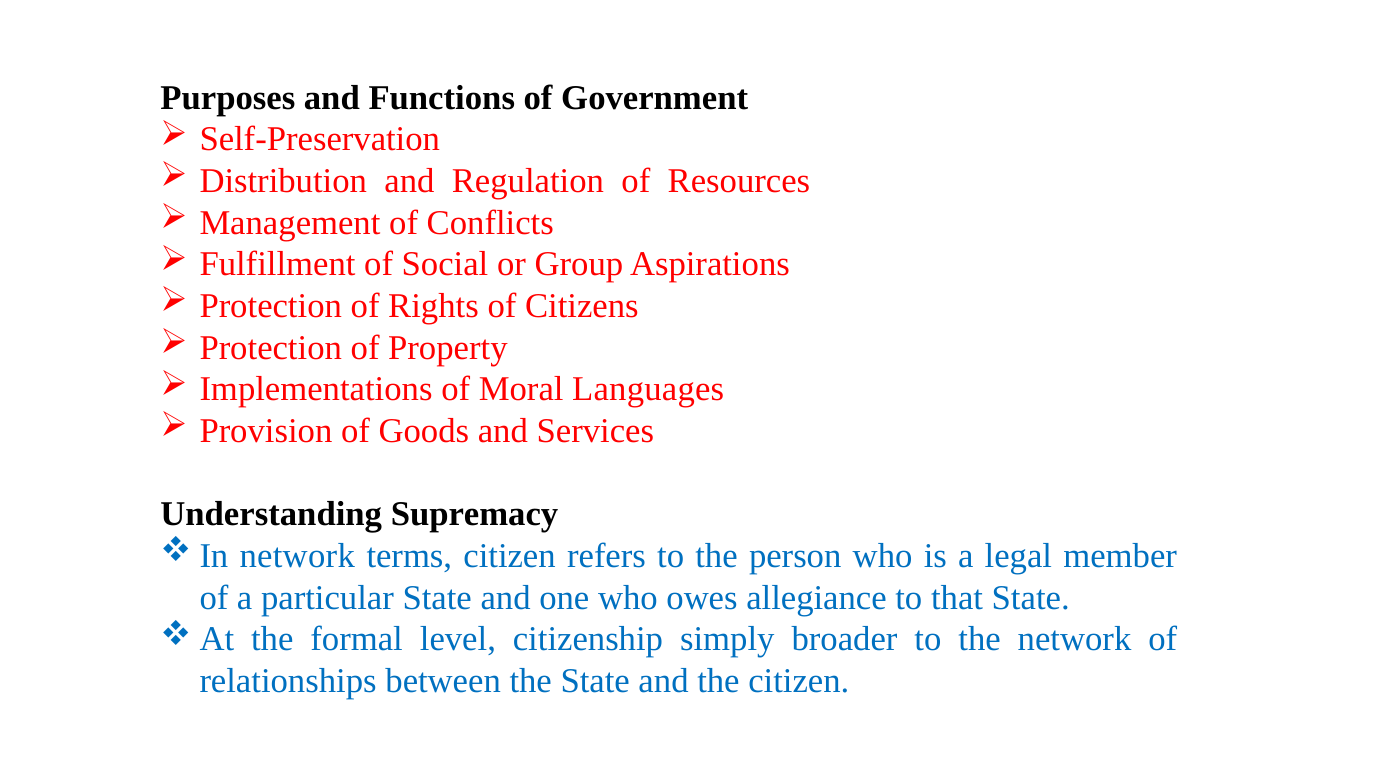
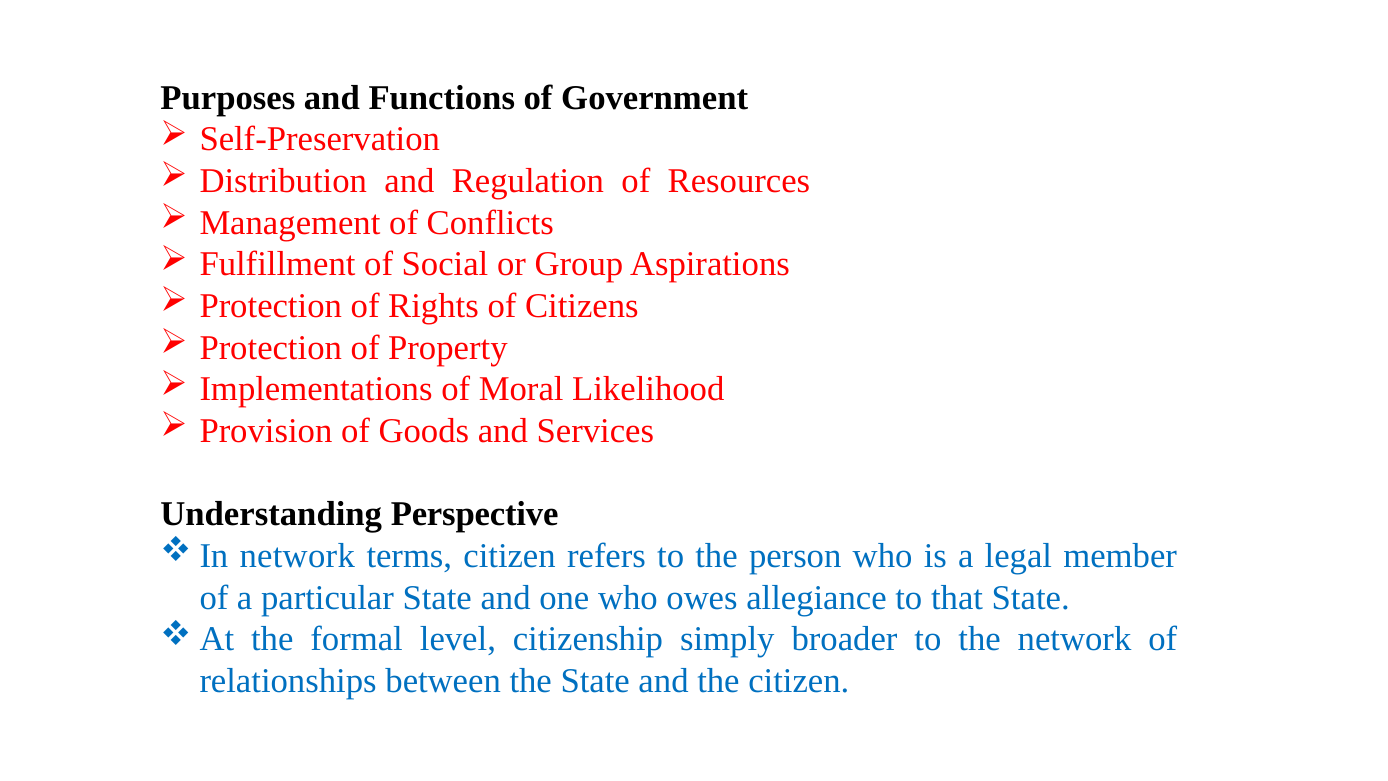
Languages: Languages -> Likelihood
Supremacy: Supremacy -> Perspective
